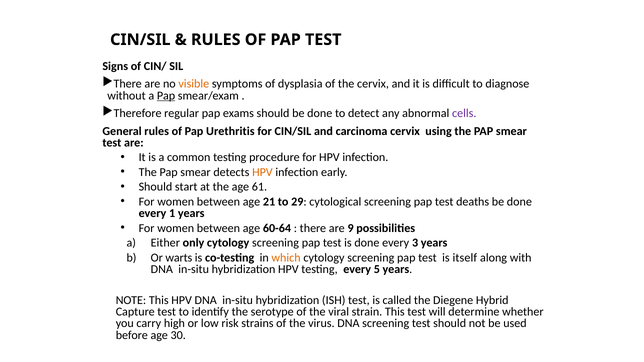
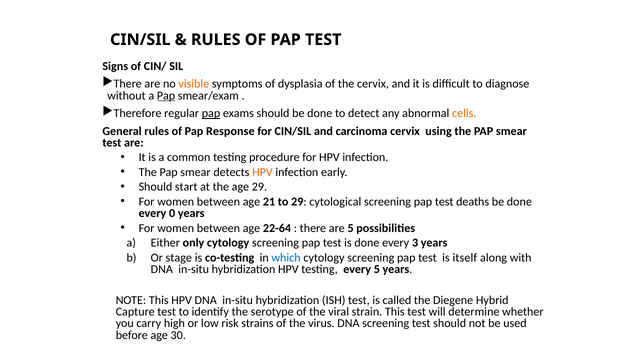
pap at (211, 113) underline: none -> present
cells colour: purple -> orange
Urethritis: Urethritis -> Response
age 61: 61 -> 29
1: 1 -> 0
60-64: 60-64 -> 22-64
are 9: 9 -> 5
warts: warts -> stage
which colour: orange -> blue
